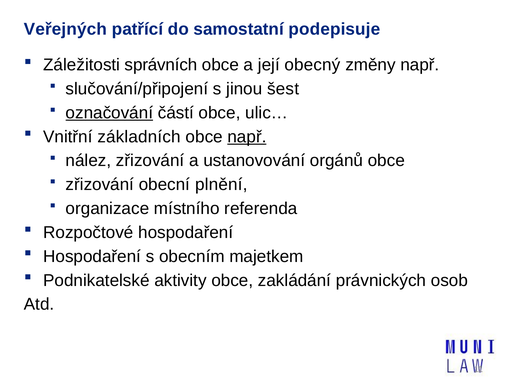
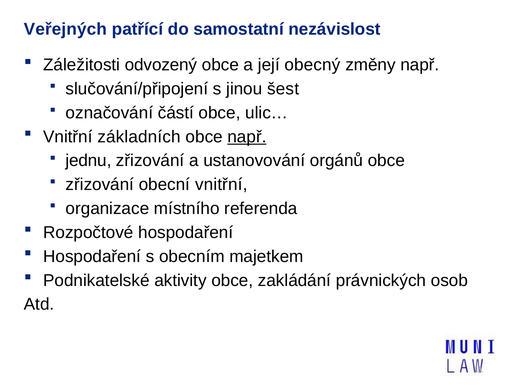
podepisuje: podepisuje -> nezávislost
správních: správních -> odvozený
označování underline: present -> none
nález: nález -> jednu
obecní plnění: plnění -> vnitřní
